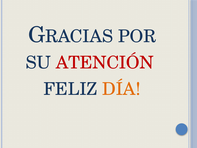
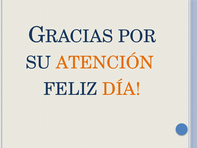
ATENCIÓN colour: red -> orange
